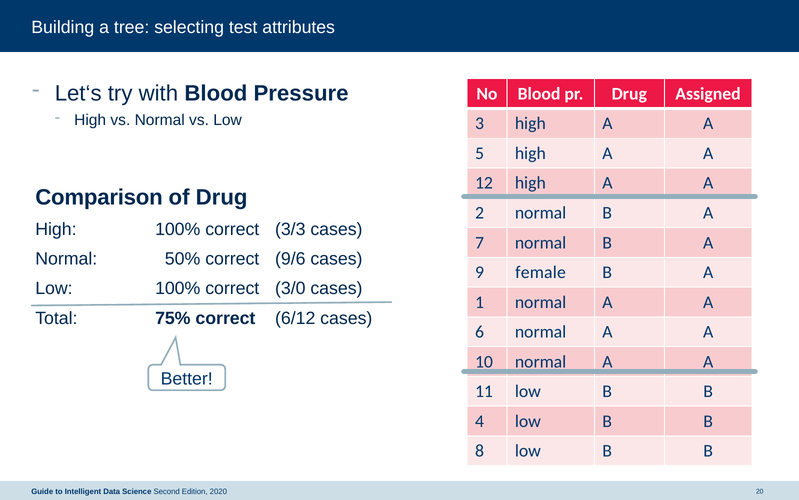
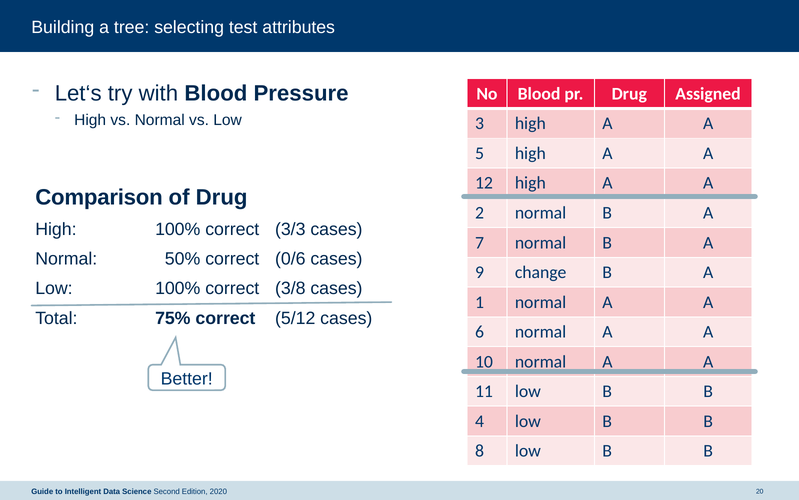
9/6: 9/6 -> 0/6
female: female -> change
3/0: 3/0 -> 3/8
6/12: 6/12 -> 5/12
